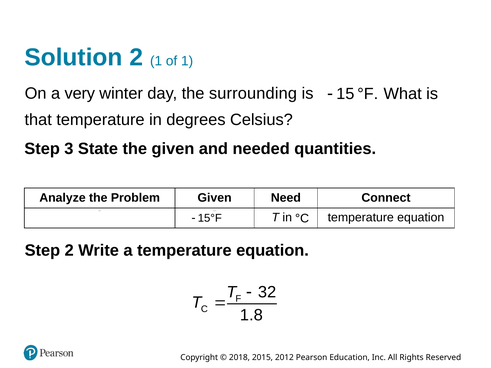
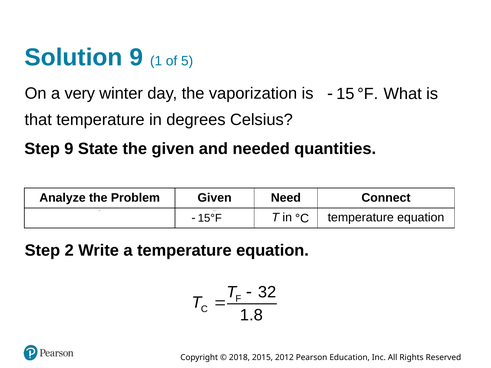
Solution 2: 2 -> 9
of 1: 1 -> 5
surrounding: surrounding -> vaporization
Step 3: 3 -> 9
